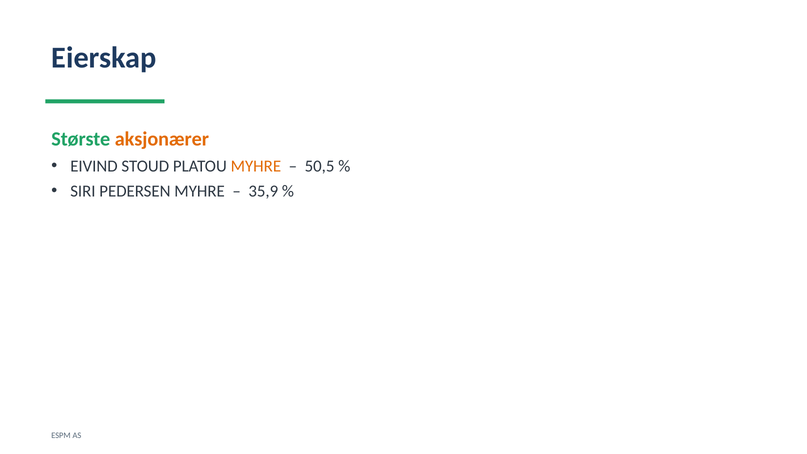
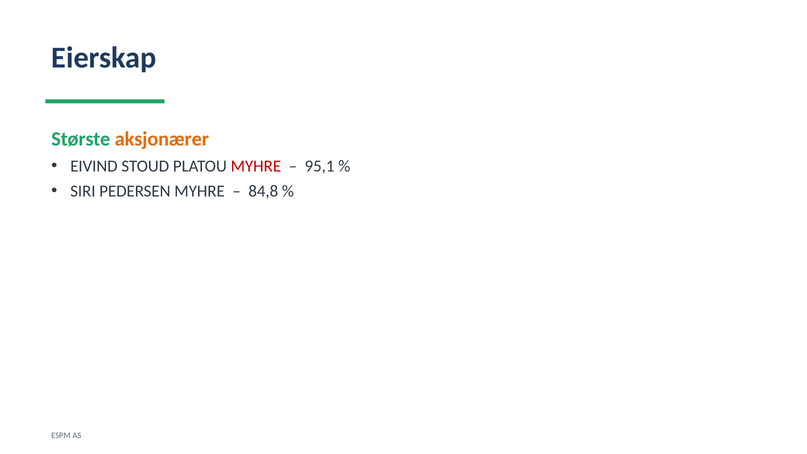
MYHRE at (256, 166) colour: orange -> red
50,5: 50,5 -> 95,1
35,9: 35,9 -> 84,8
